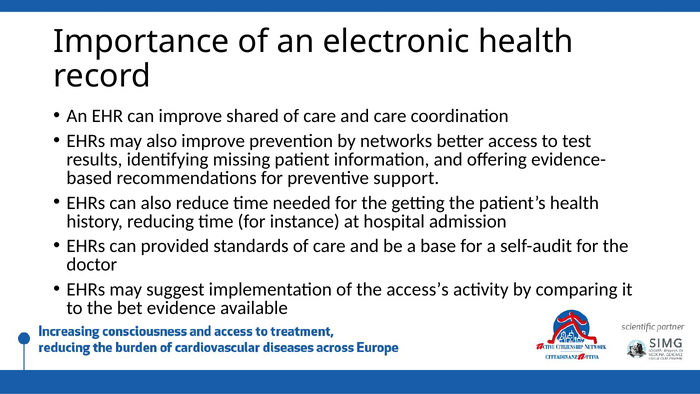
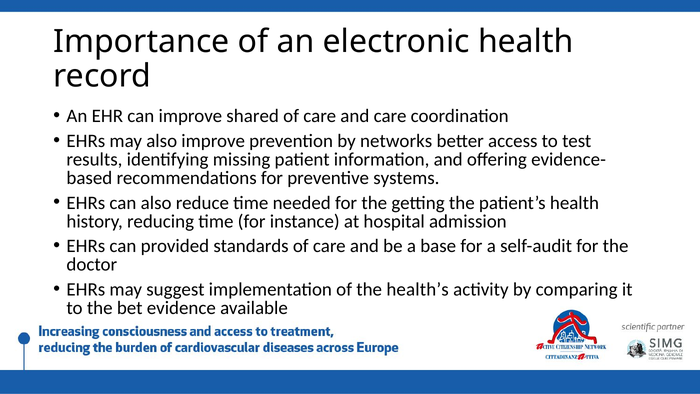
support: support -> systems
access’s: access’s -> health’s
